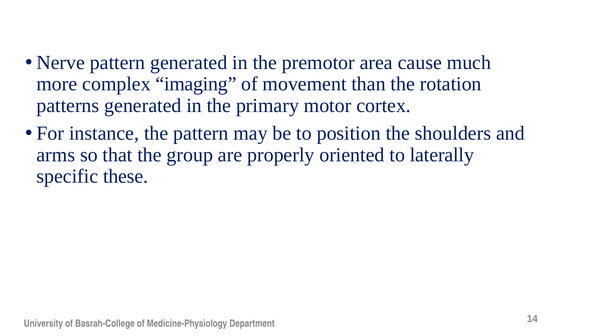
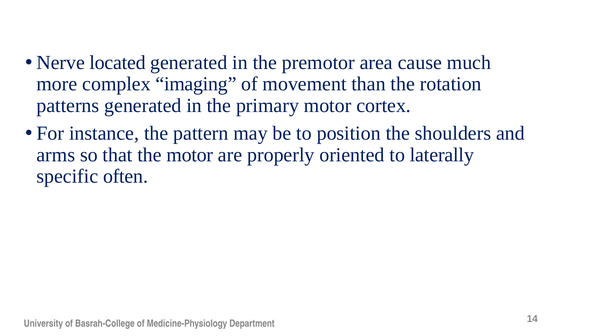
Nerve pattern: pattern -> located
the group: group -> motor
these: these -> often
